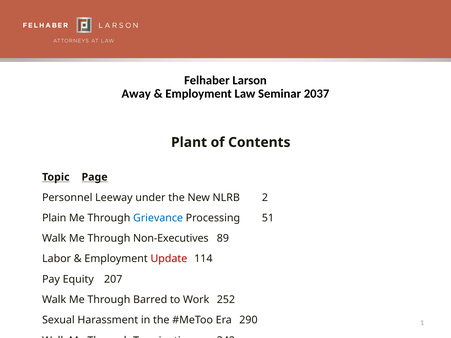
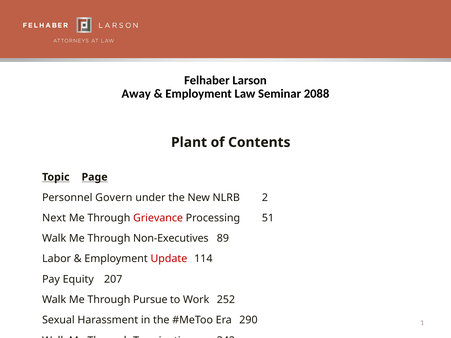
2037: 2037 -> 2088
Leeway: Leeway -> Govern
Plain: Plain -> Next
Grievance colour: blue -> red
Barred: Barred -> Pursue
